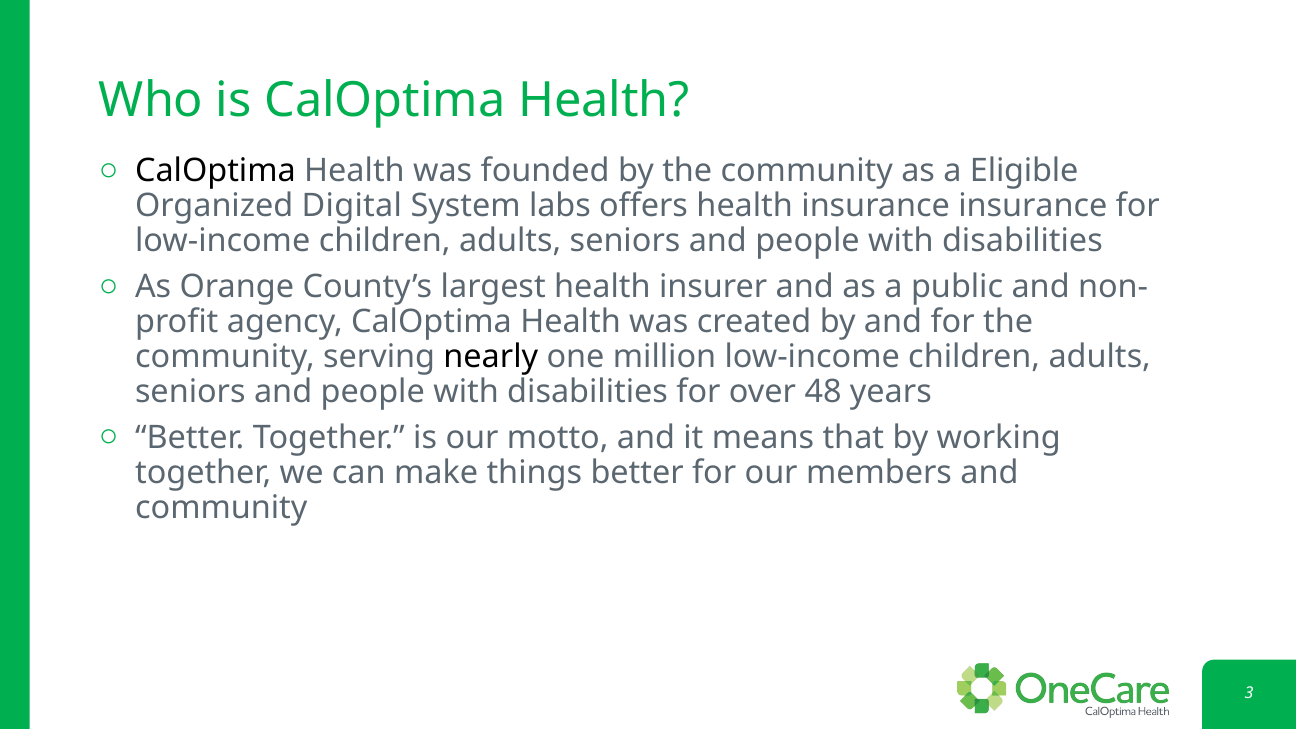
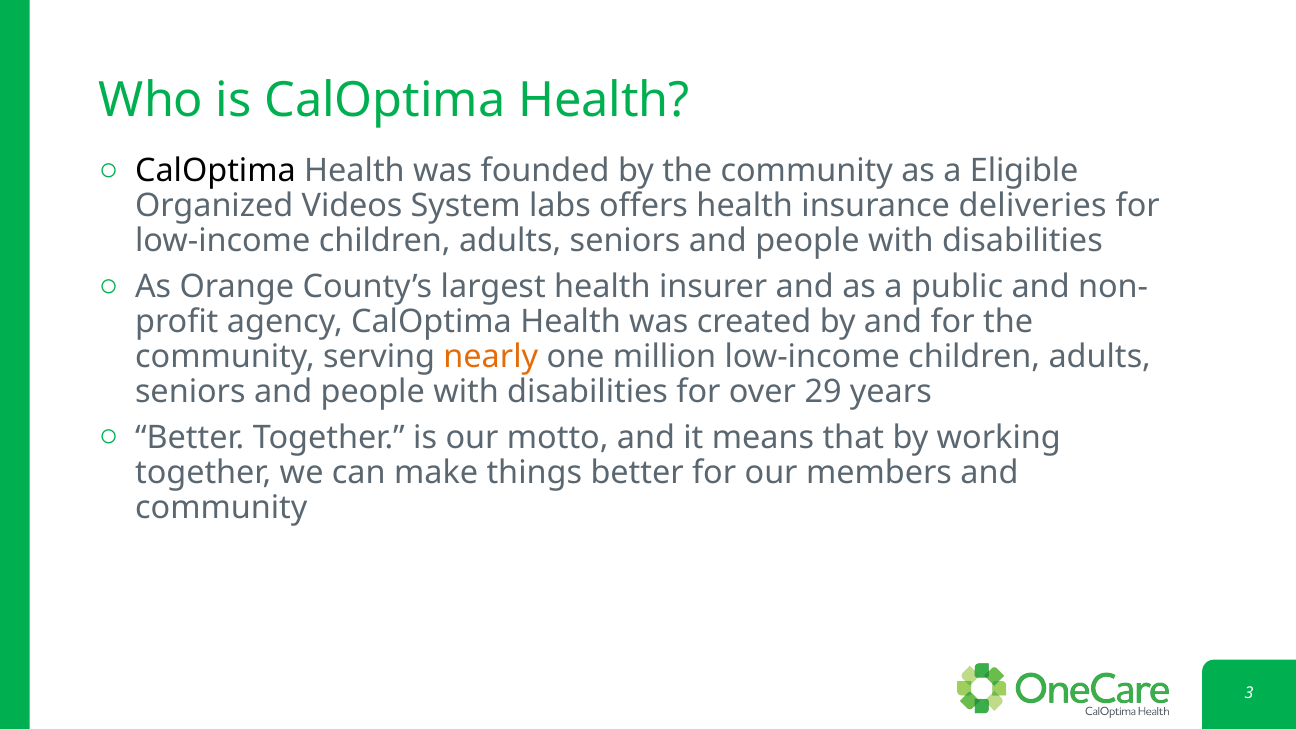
Digital: Digital -> Videos
insurance insurance: insurance -> deliveries
nearly colour: black -> orange
48: 48 -> 29
